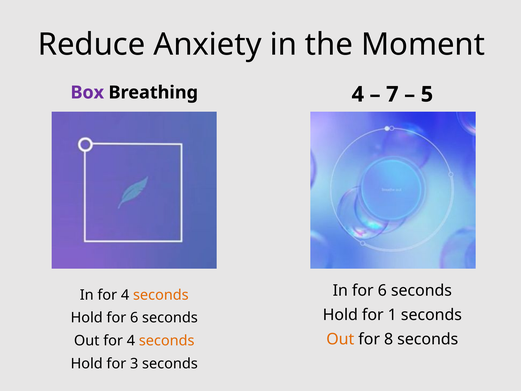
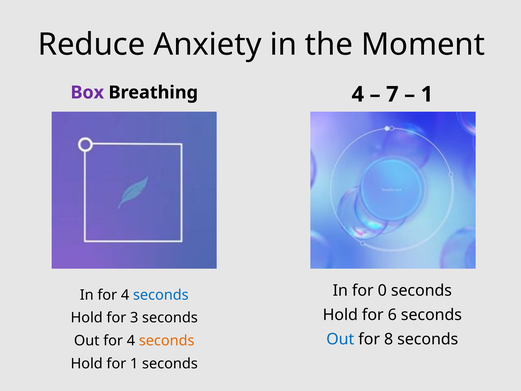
5 at (427, 94): 5 -> 1
In for 6: 6 -> 0
seconds at (161, 295) colour: orange -> blue
1: 1 -> 6
Hold for 6: 6 -> 3
Out at (340, 339) colour: orange -> blue
for 3: 3 -> 1
